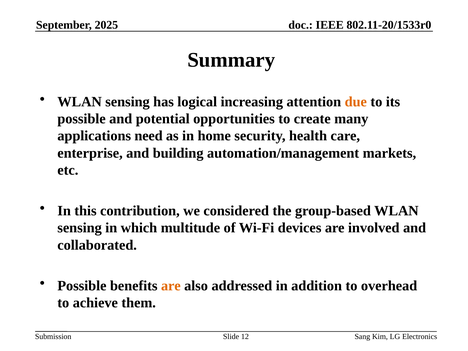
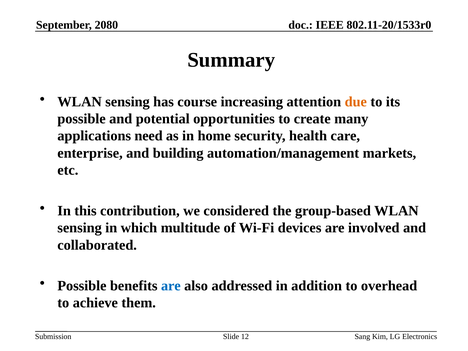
2025: 2025 -> 2080
logical: logical -> course
are at (171, 286) colour: orange -> blue
